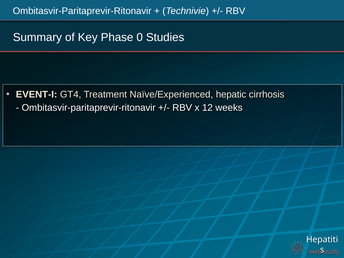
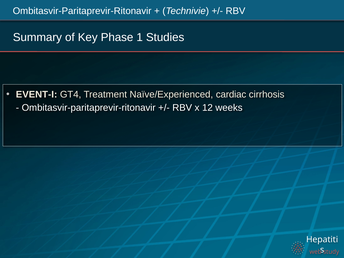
0: 0 -> 1
hepatic: hepatic -> cardiac
